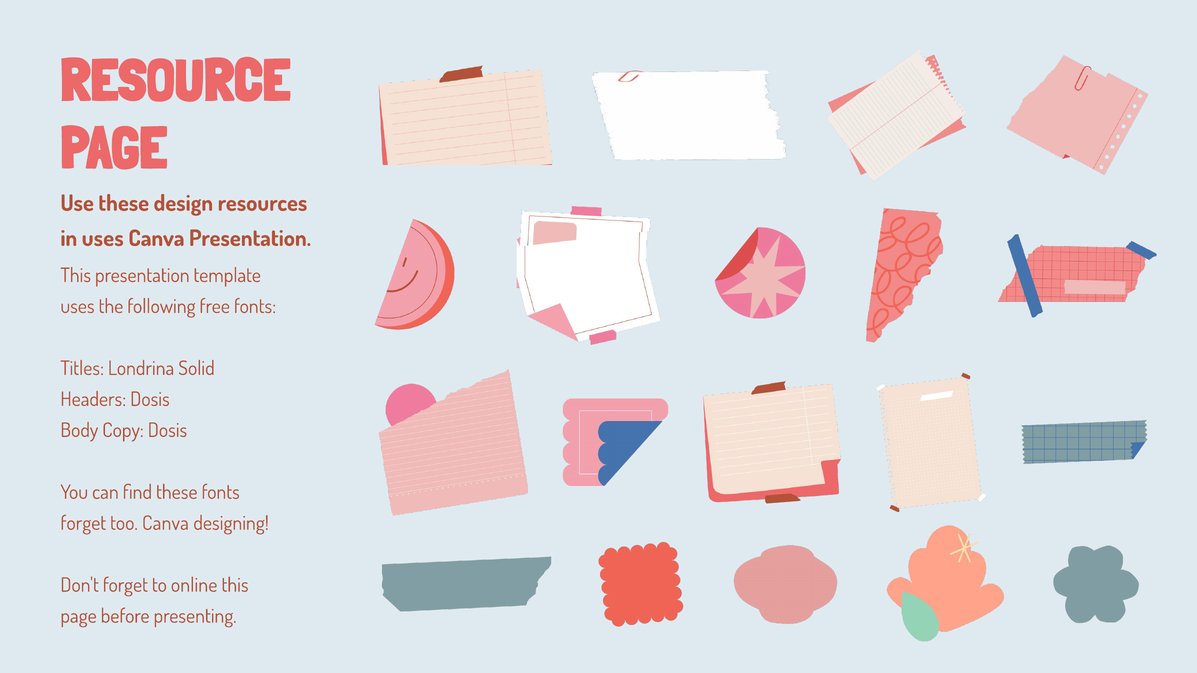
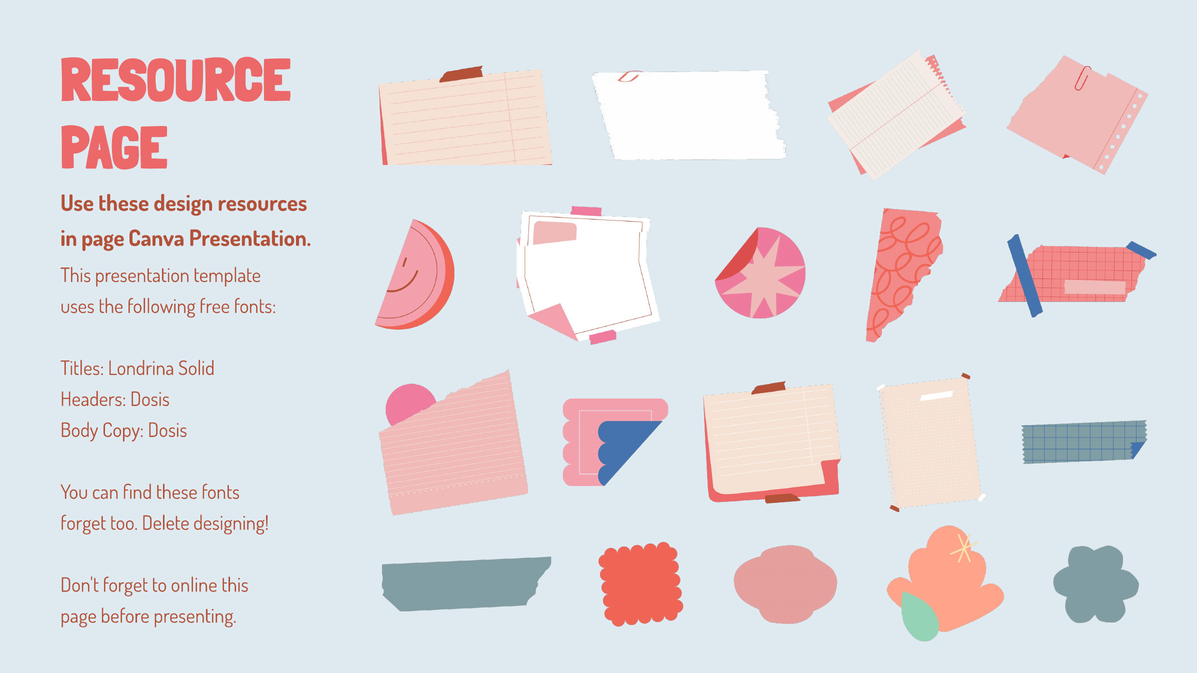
in uses: uses -> page
too Canva: Canva -> Delete
